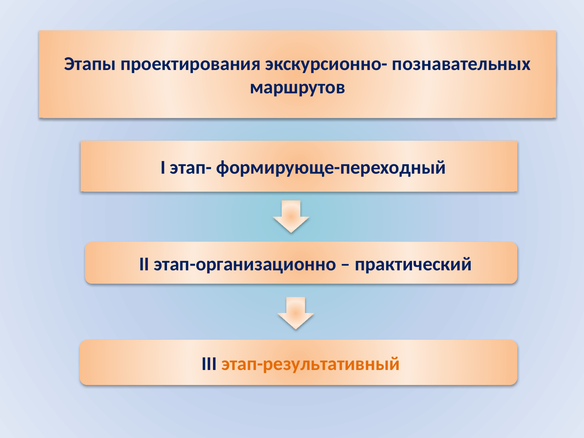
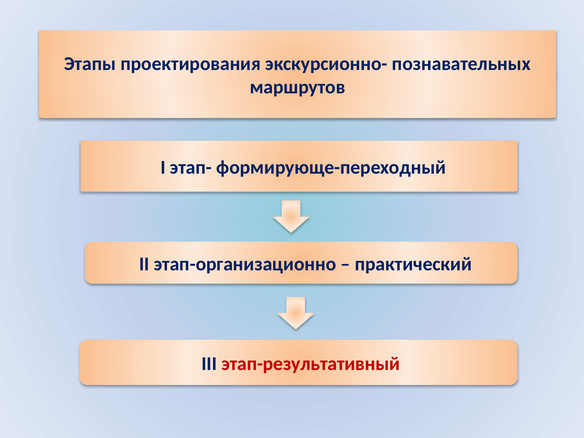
этап-результативный colour: orange -> red
